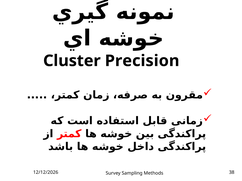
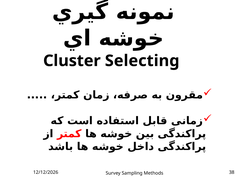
Precision: Precision -> Selecting
